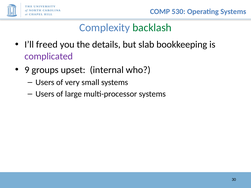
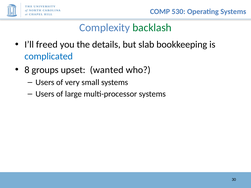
complicated colour: purple -> blue
9: 9 -> 8
internal: internal -> wanted
